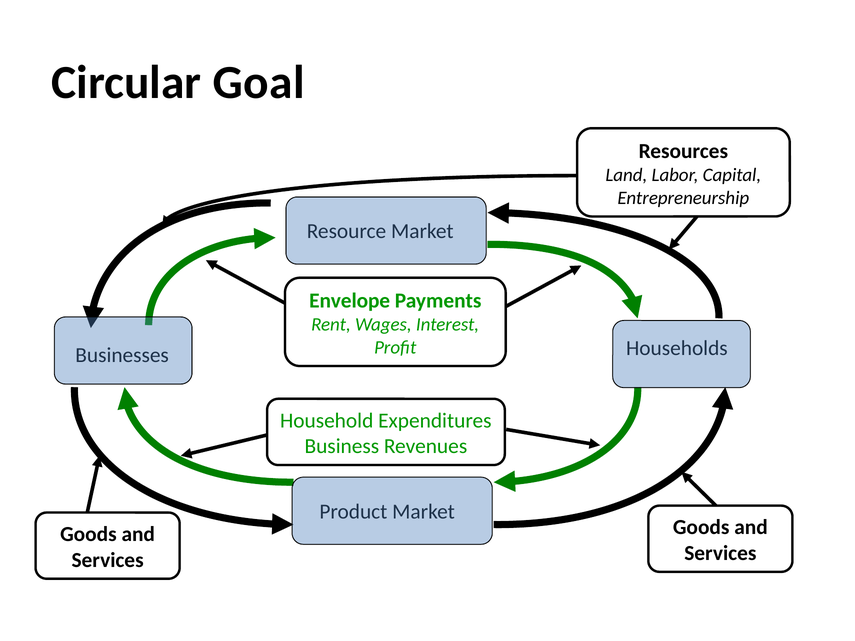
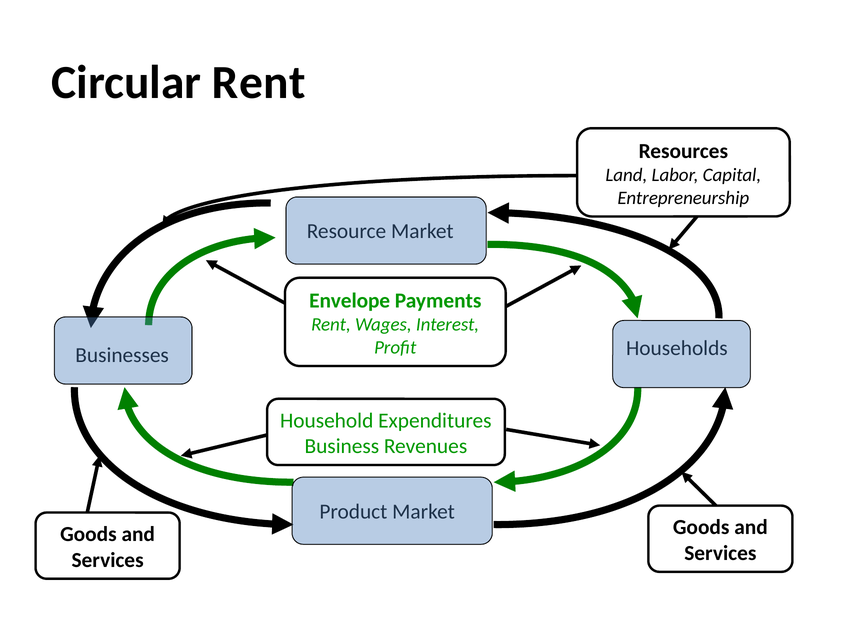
Circular Goal: Goal -> Rent
